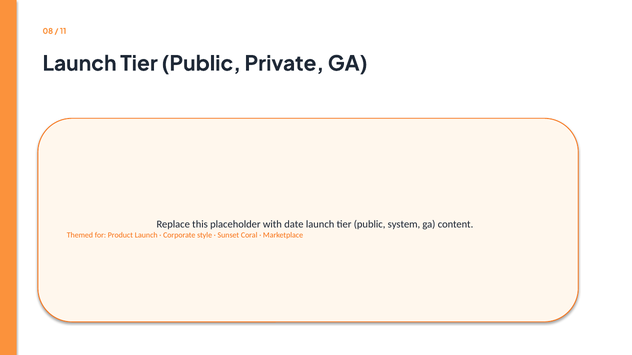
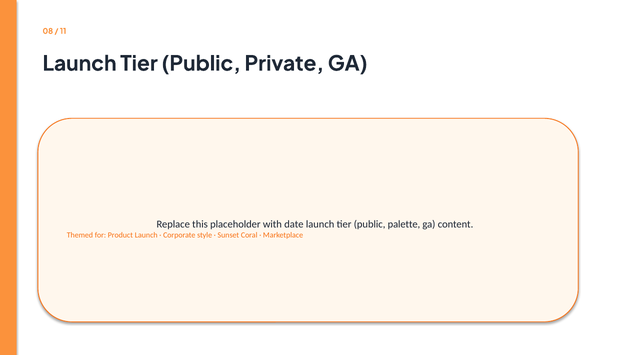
system: system -> palette
